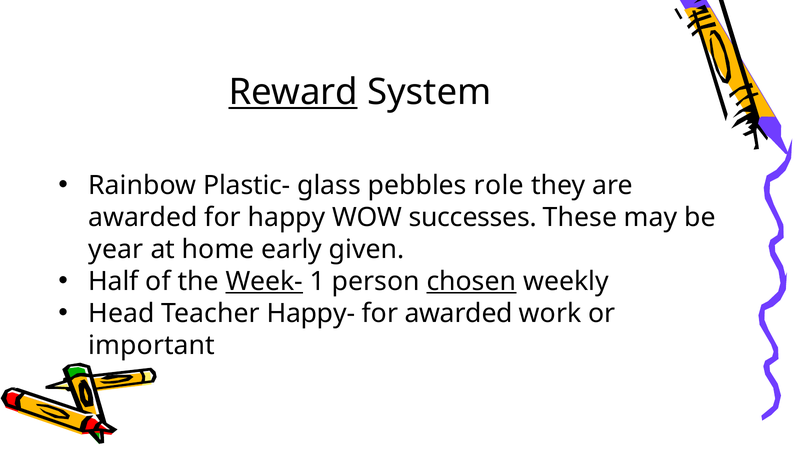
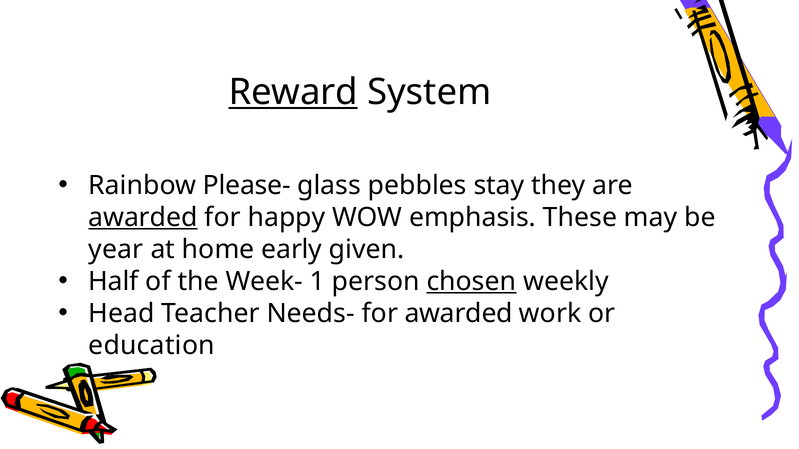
Plastic-: Plastic- -> Please-
role: role -> stay
awarded at (143, 218) underline: none -> present
successes: successes -> emphasis
Week- underline: present -> none
Happy-: Happy- -> Needs-
important: important -> education
